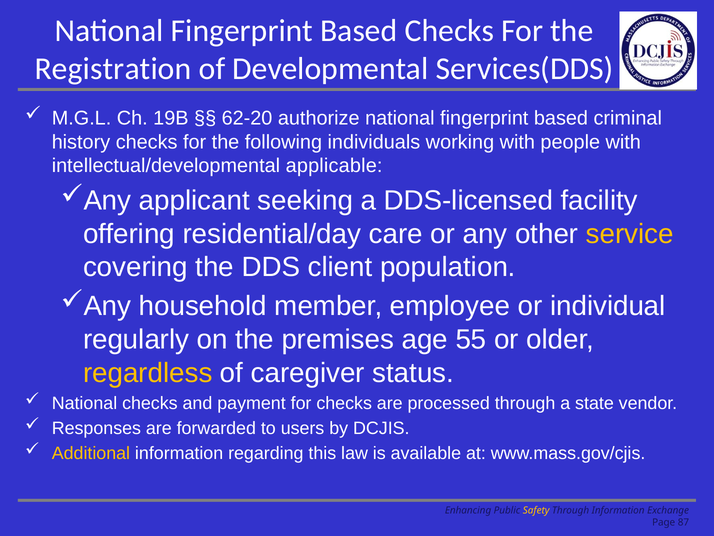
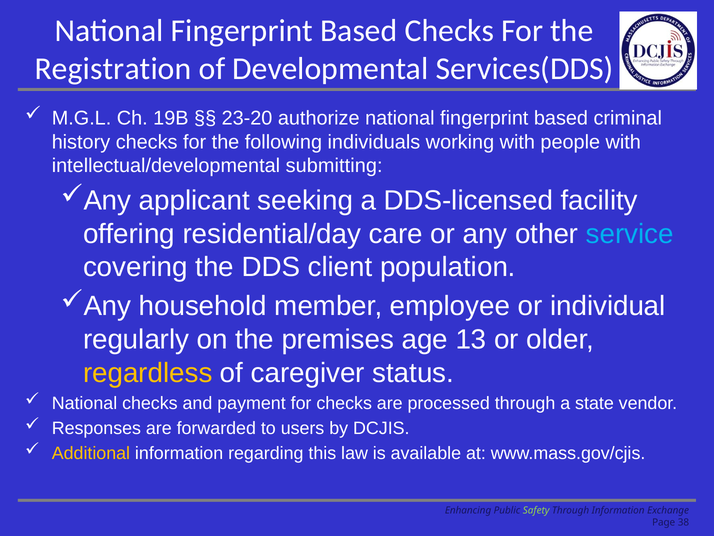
62-20: 62-20 -> 23-20
applicable: applicable -> submitting
service colour: yellow -> light blue
55: 55 -> 13
Safety colour: yellow -> light green
87: 87 -> 38
